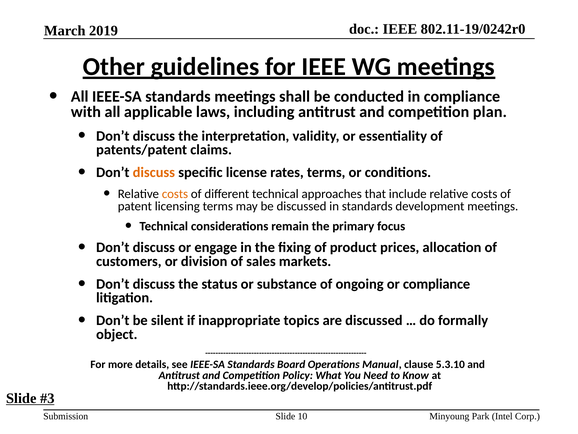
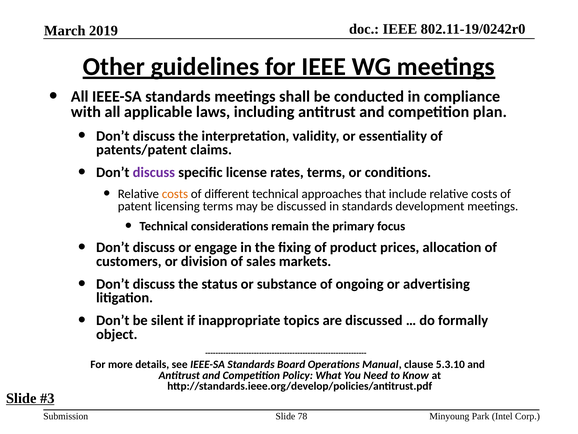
discuss at (154, 172) colour: orange -> purple
or compliance: compliance -> advertising
10: 10 -> 78
